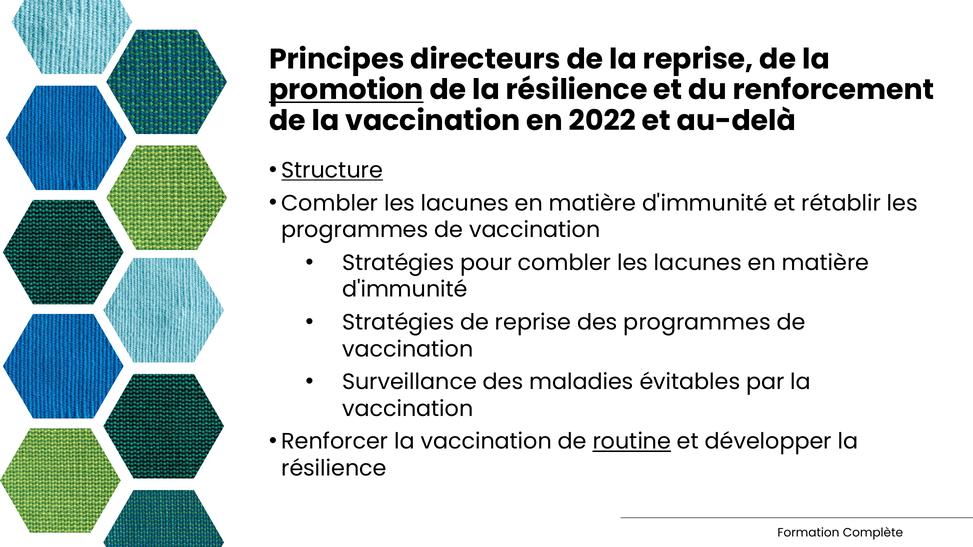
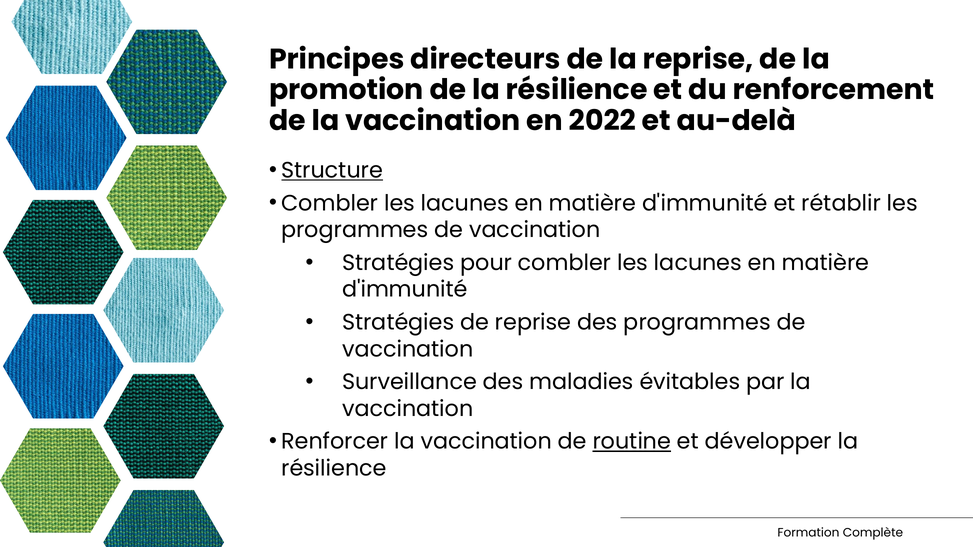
promotion underline: present -> none
